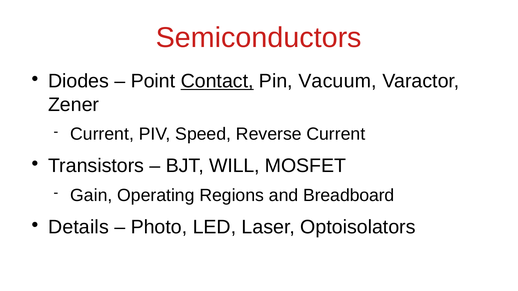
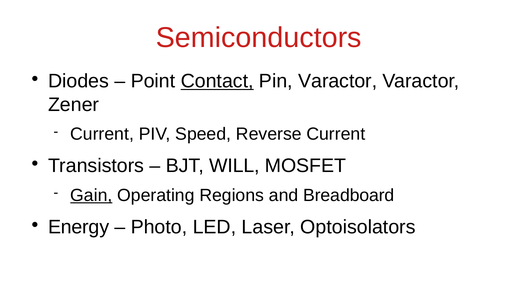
Pin Vacuum: Vacuum -> Varactor
Gain underline: none -> present
Details: Details -> Energy
